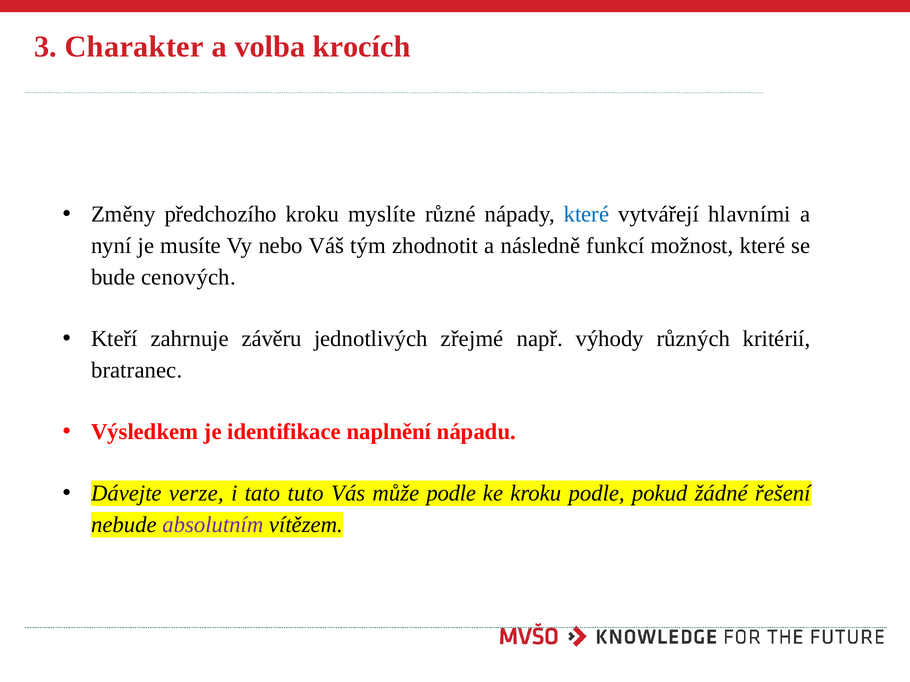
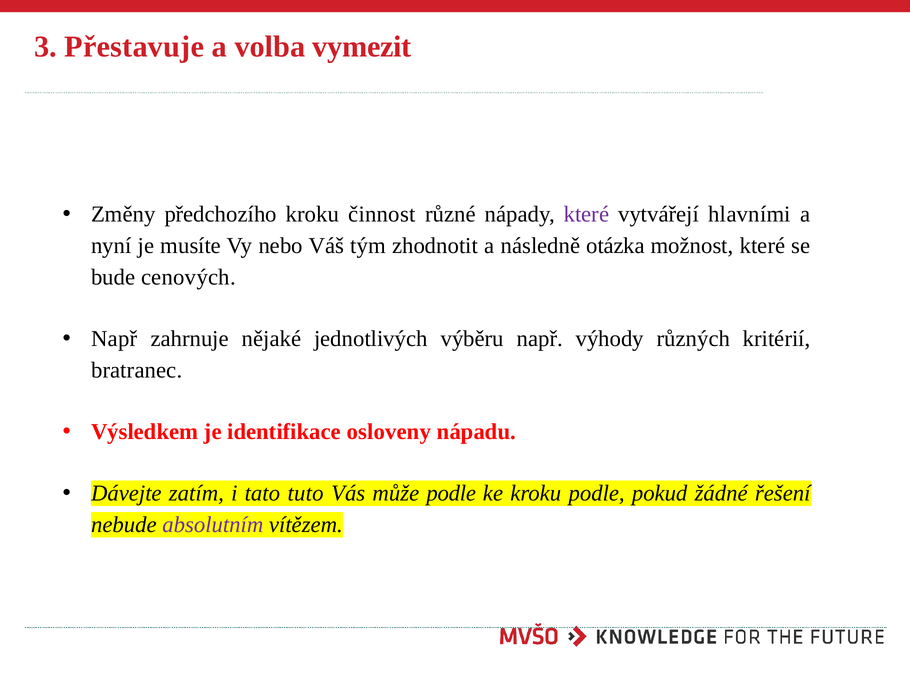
Charakter: Charakter -> Přestavuje
krocích: krocích -> vymezit
myslíte: myslíte -> činnost
které at (586, 215) colour: blue -> purple
funkcí: funkcí -> otázka
Kteří at (114, 339): Kteří -> Např
závěru: závěru -> nějaké
zřejmé: zřejmé -> výběru
naplnění: naplnění -> osloveny
verze: verze -> zatím
